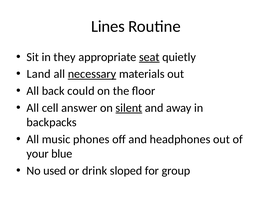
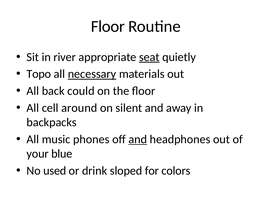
Lines at (108, 26): Lines -> Floor
they: they -> river
Land: Land -> Topo
answer: answer -> around
silent underline: present -> none
and at (138, 139) underline: none -> present
group: group -> colors
